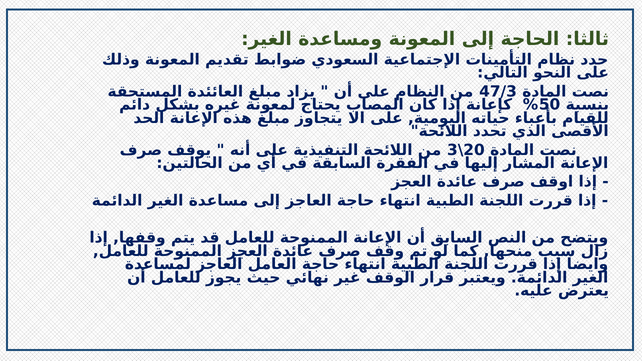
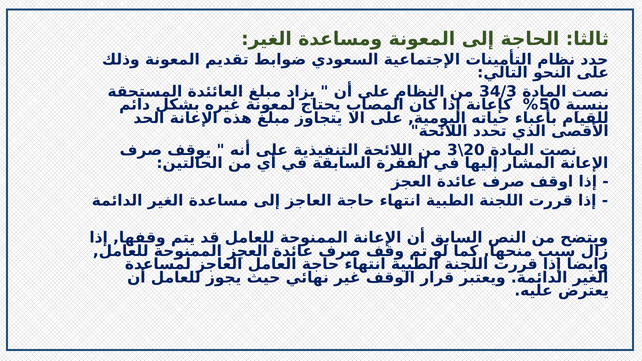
47/3: 47/3 -> 34/3
